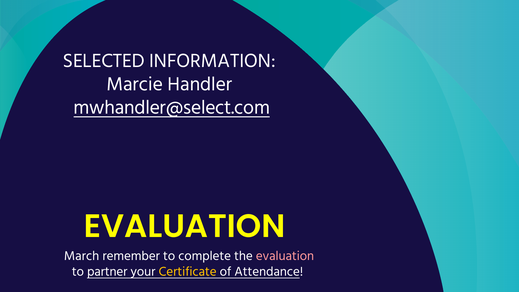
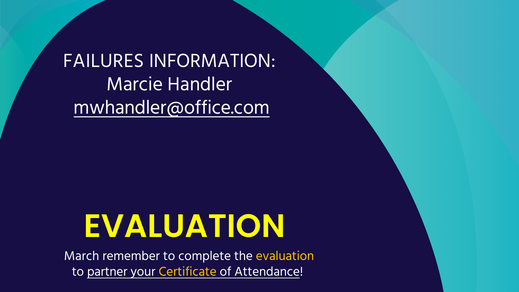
SELECTED: SELECTED -> FAILURES
mwhandler@select.com: mwhandler@select.com -> mwhandler@office.com
evaluation at (285, 256) colour: pink -> yellow
